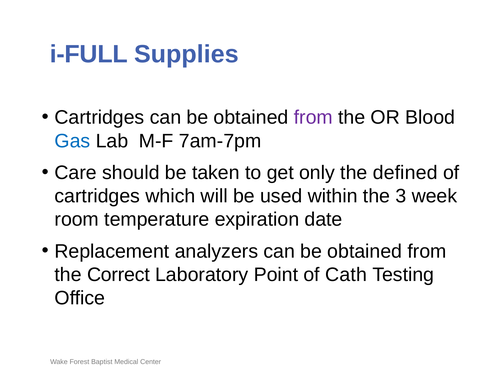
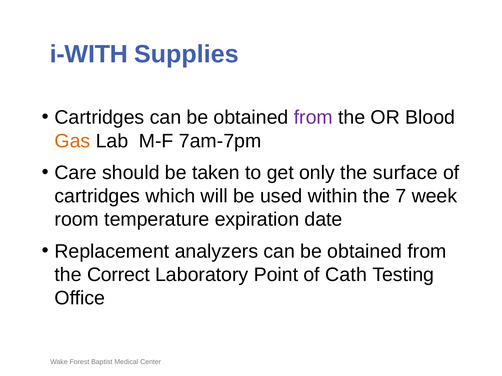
i-FULL: i-FULL -> i-WITH
Gas colour: blue -> orange
defined: defined -> surface
3: 3 -> 7
